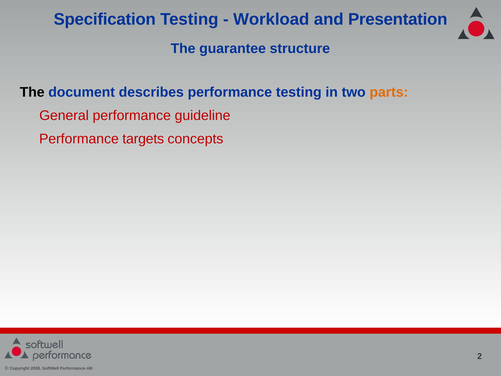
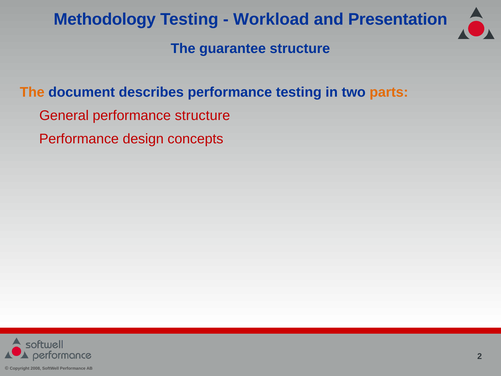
Specification: Specification -> Methodology
The at (32, 92) colour: black -> orange
performance guideline: guideline -> structure
targets: targets -> design
